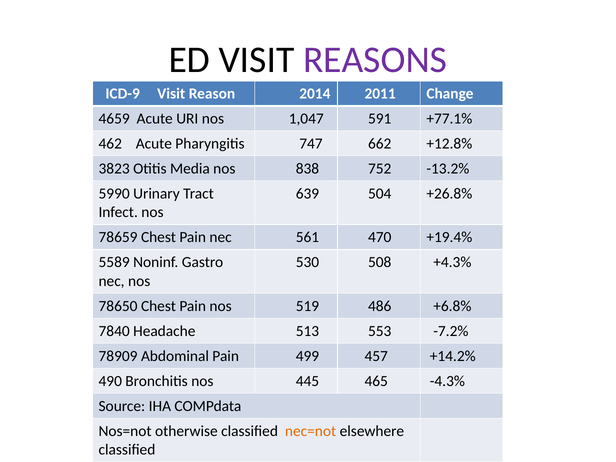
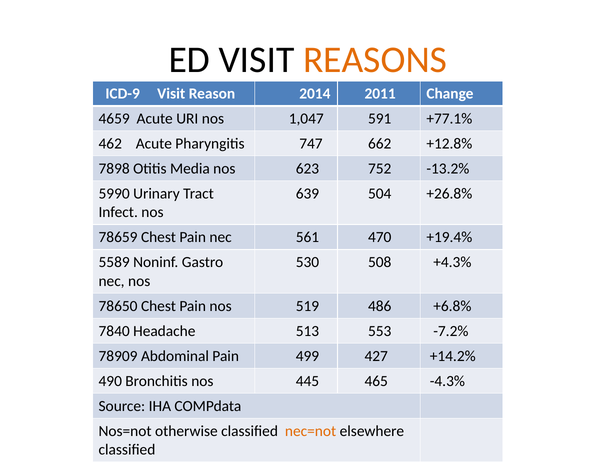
REASONS colour: purple -> orange
3823: 3823 -> 7898
838: 838 -> 623
457: 457 -> 427
